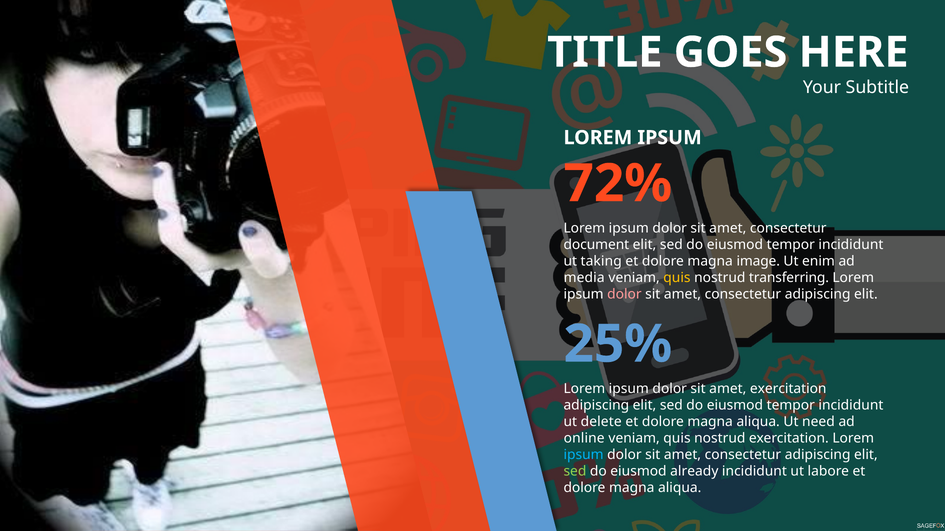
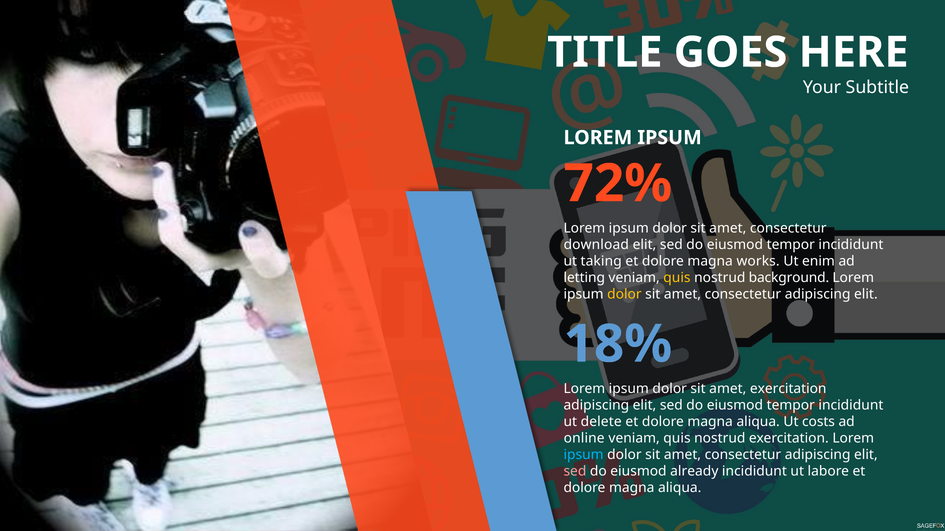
document: document -> download
image: image -> works
media: media -> letting
transferring: transferring -> background
dolor at (624, 295) colour: pink -> yellow
25%: 25% -> 18%
need: need -> costs
sed at (575, 472) colour: light green -> pink
